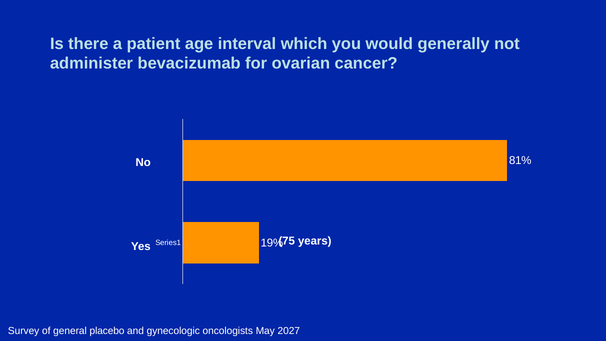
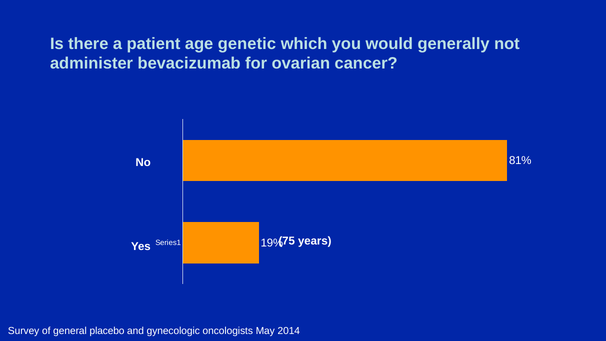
interval: interval -> genetic
2027: 2027 -> 2014
